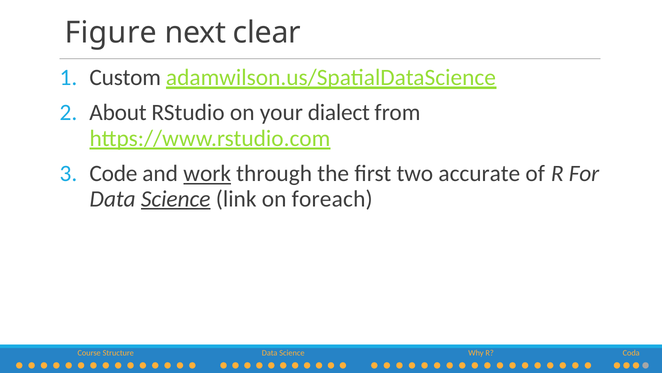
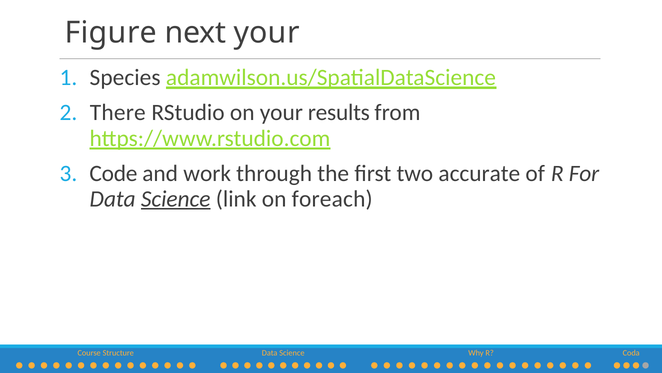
next clear: clear -> your
Custom: Custom -> Species
About: About -> There
dialect: dialect -> results
work underline: present -> none
